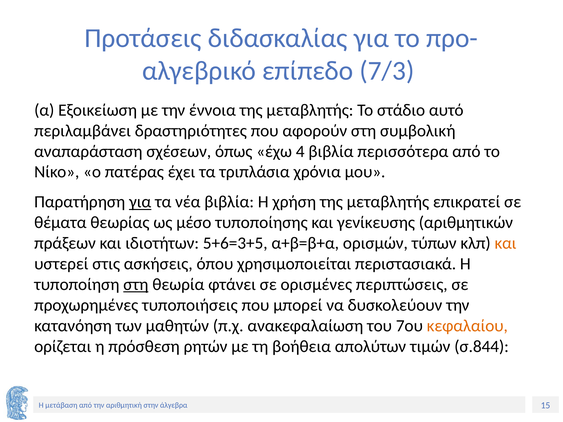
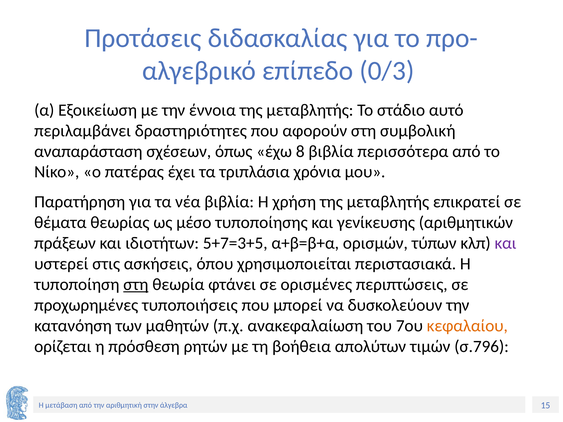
7/3: 7/3 -> 0/3
4: 4 -> 8
για at (140, 202) underline: present -> none
5+6=3+5: 5+6=3+5 -> 5+7=3+5
και at (505, 243) colour: orange -> purple
σ.844: σ.844 -> σ.796
